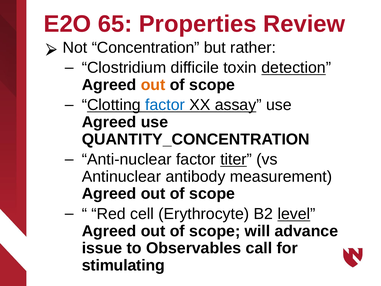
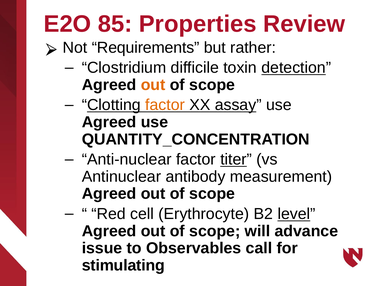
65: 65 -> 85
Concentration: Concentration -> Requirements
factor at (165, 105) colour: blue -> orange
